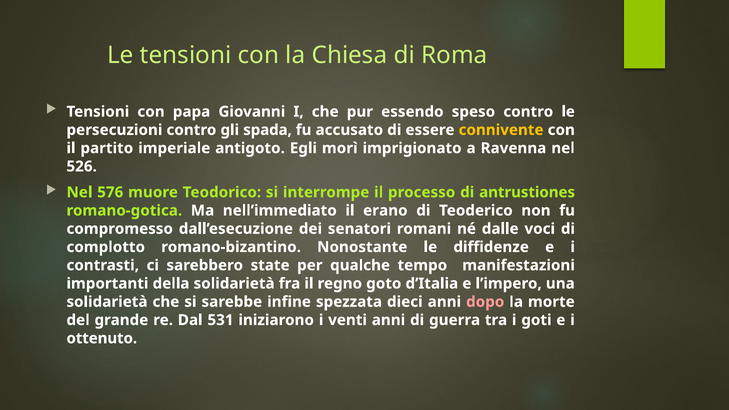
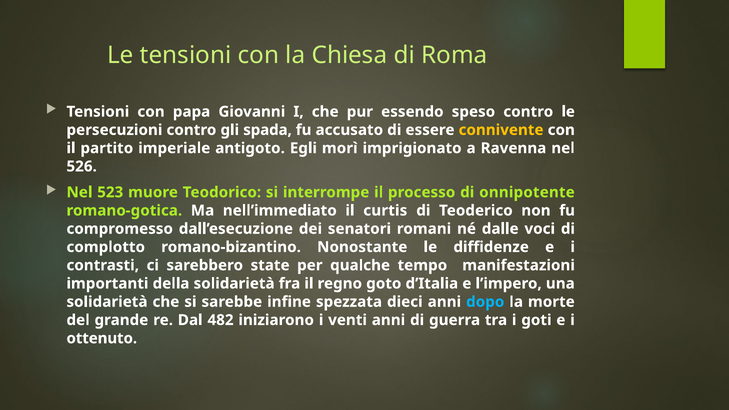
576: 576 -> 523
antrustiones: antrustiones -> onnipotente
erano: erano -> curtis
dopo colour: pink -> light blue
531: 531 -> 482
